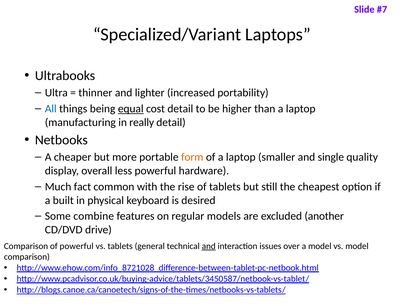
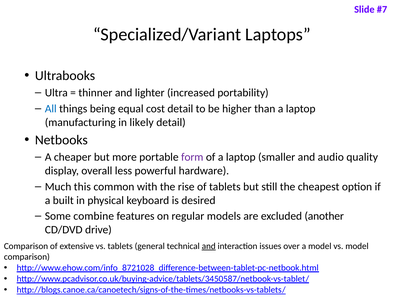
equal underline: present -> none
really: really -> likely
form colour: orange -> purple
single: single -> audio
fact: fact -> this
of powerful: powerful -> extensive
